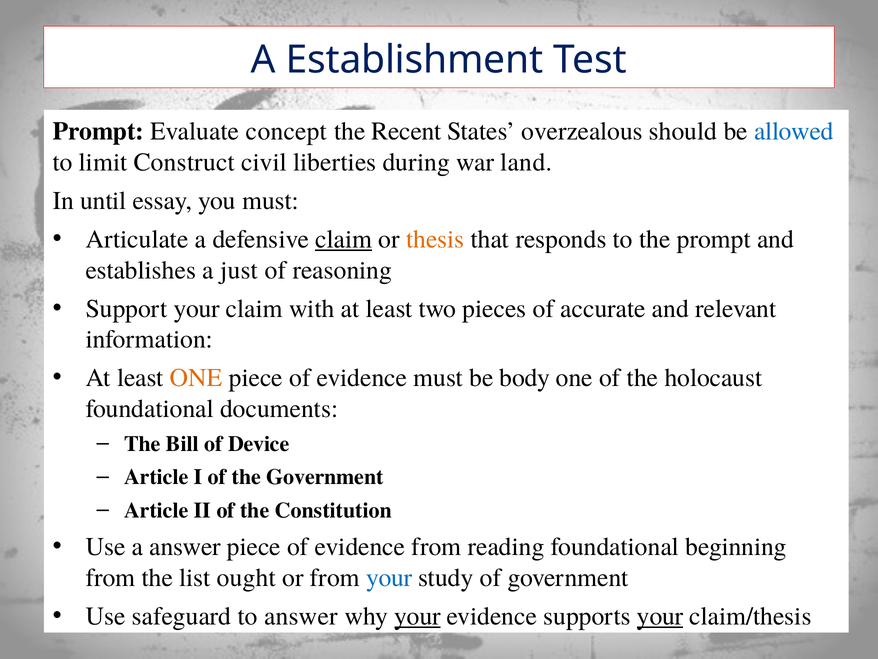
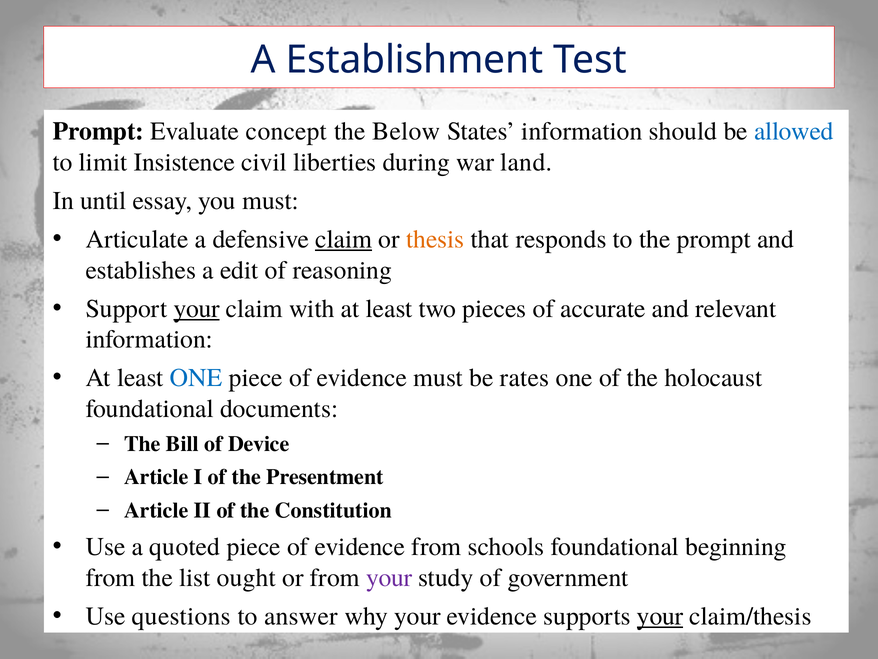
Recent: Recent -> Below
States overzealous: overzealous -> information
Construct: Construct -> Insistence
just: just -> edit
your at (197, 308) underline: none -> present
ONE at (196, 378) colour: orange -> blue
body: body -> rates
the Government: Government -> Presentment
a answer: answer -> quoted
reading: reading -> schools
your at (389, 577) colour: blue -> purple
safeguard: safeguard -> questions
your at (417, 616) underline: present -> none
